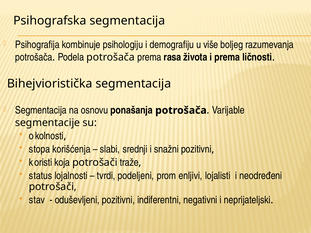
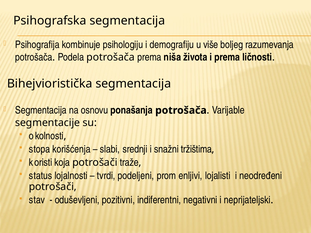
rasa: rasa -> niša
snažni pozitivni: pozitivni -> tržištima
